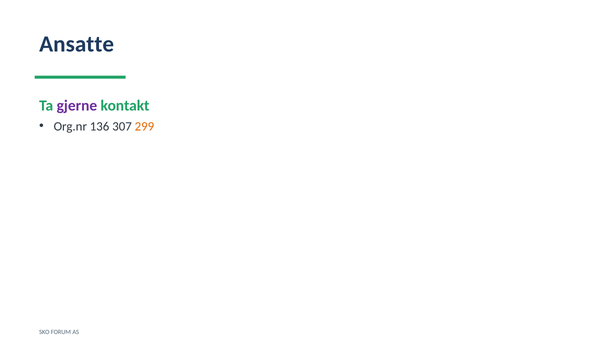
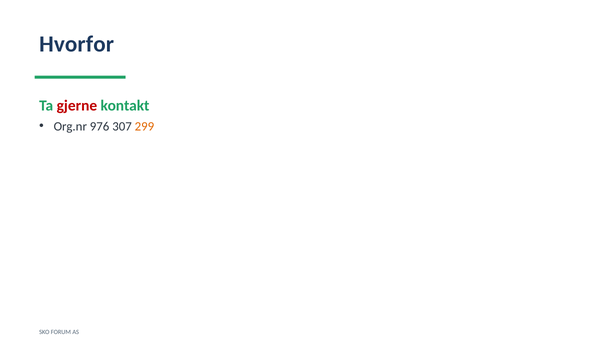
Ansatte: Ansatte -> Hvorfor
gjerne colour: purple -> red
136: 136 -> 976
